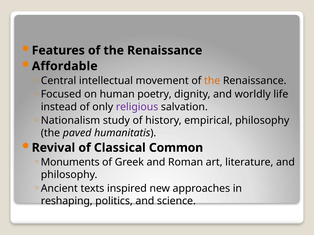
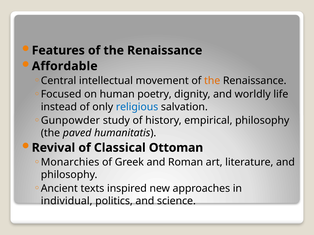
religious colour: purple -> blue
Nationalism: Nationalism -> Gunpowder
Common: Common -> Ottoman
Monuments: Monuments -> Monarchies
reshaping: reshaping -> individual
